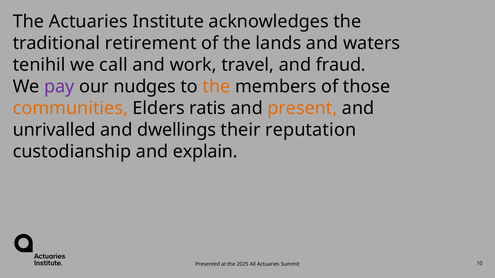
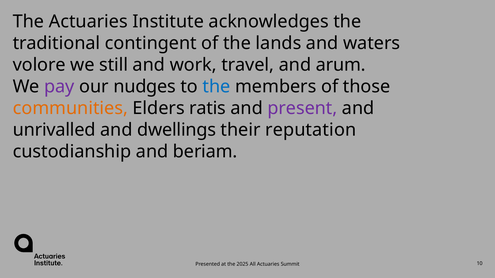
retirement: retirement -> contingent
tenihil: tenihil -> volore
call: call -> still
fraud: fraud -> arum
the at (216, 87) colour: orange -> blue
present colour: orange -> purple
explain: explain -> beriam
